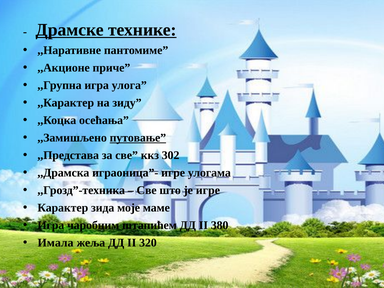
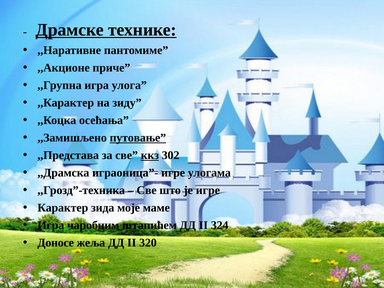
ккз underline: none -> present
380: 380 -> 324
Имала: Имала -> Доносе
